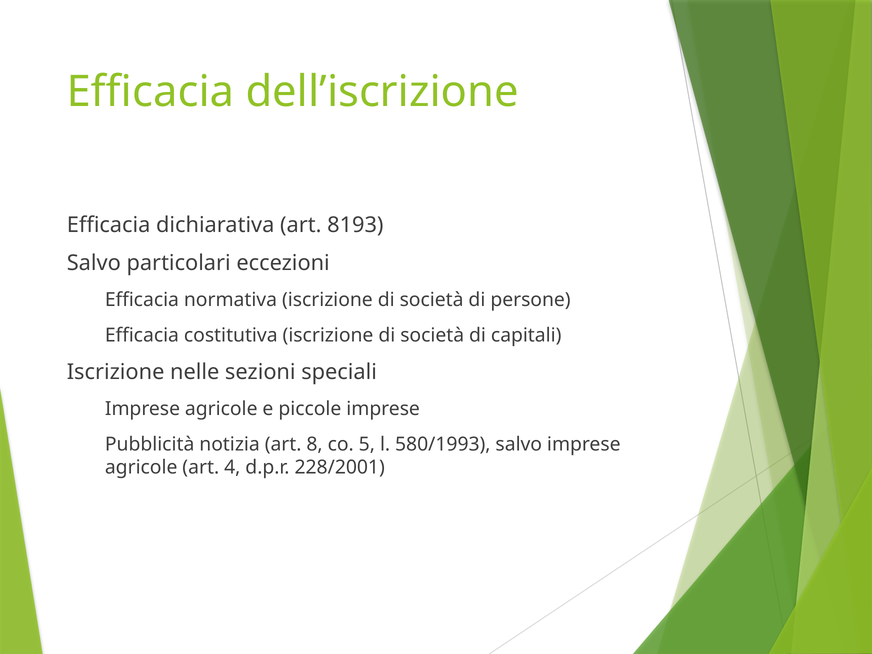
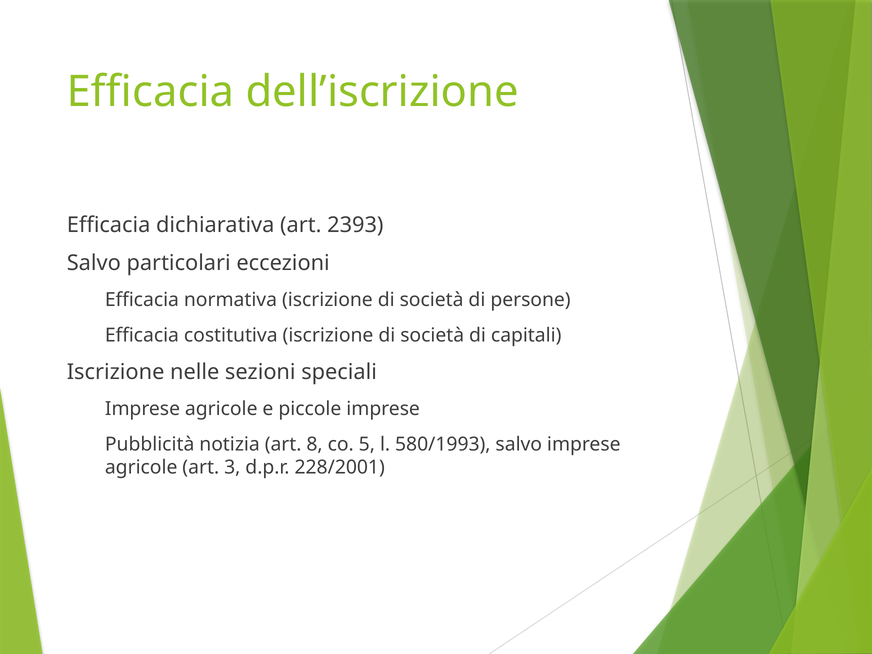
8193: 8193 -> 2393
4: 4 -> 3
